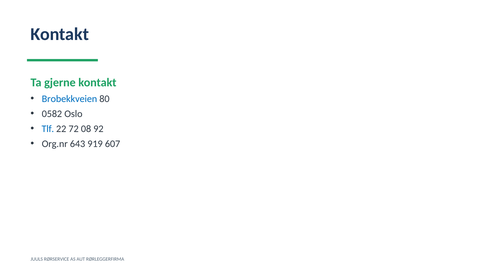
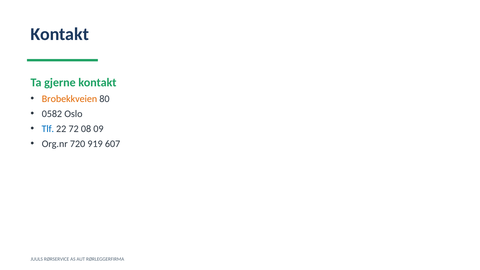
Brobekkveien colour: blue -> orange
92: 92 -> 09
643: 643 -> 720
